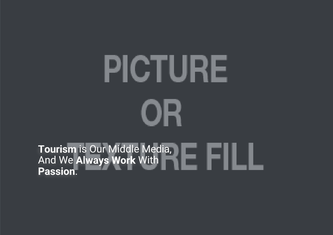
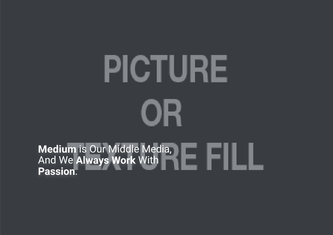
Tourism: Tourism -> Medium
